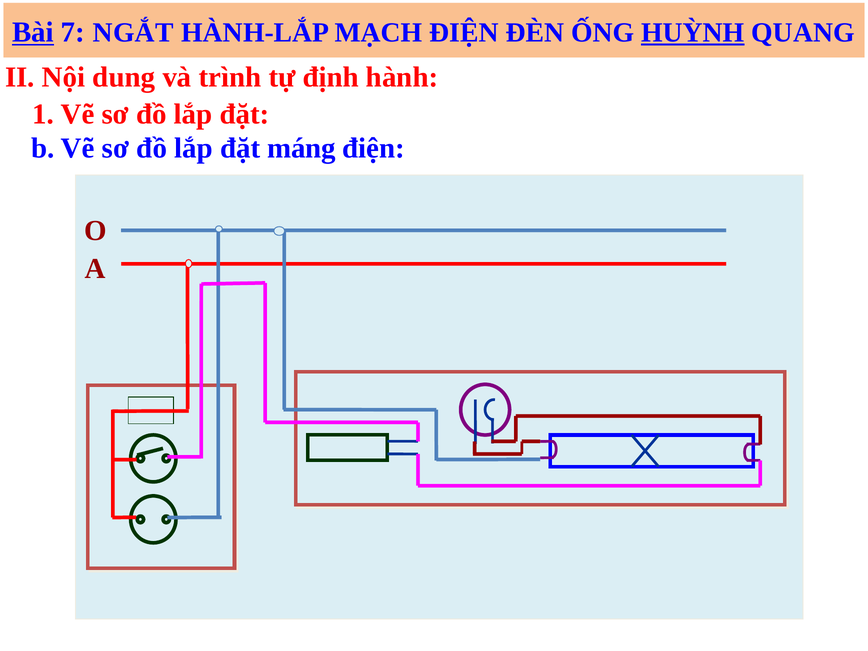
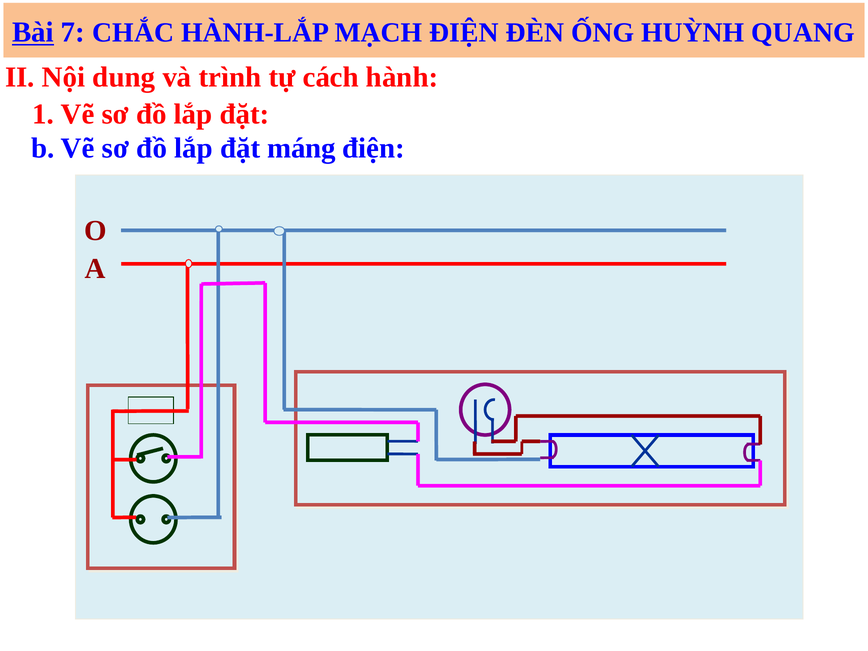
NGẮT: NGẮT -> CHẮC
HUỲNH underline: present -> none
định: định -> cách
